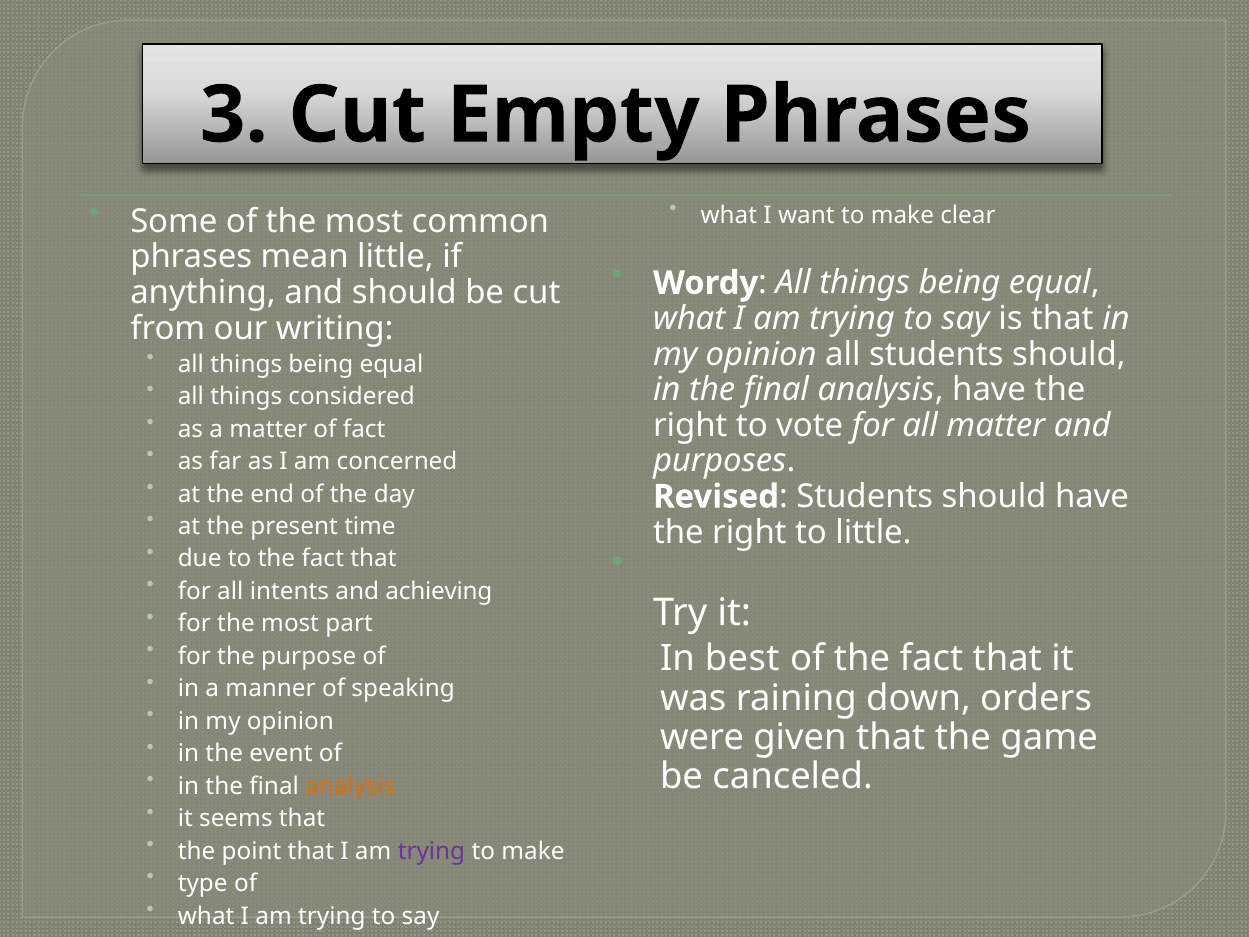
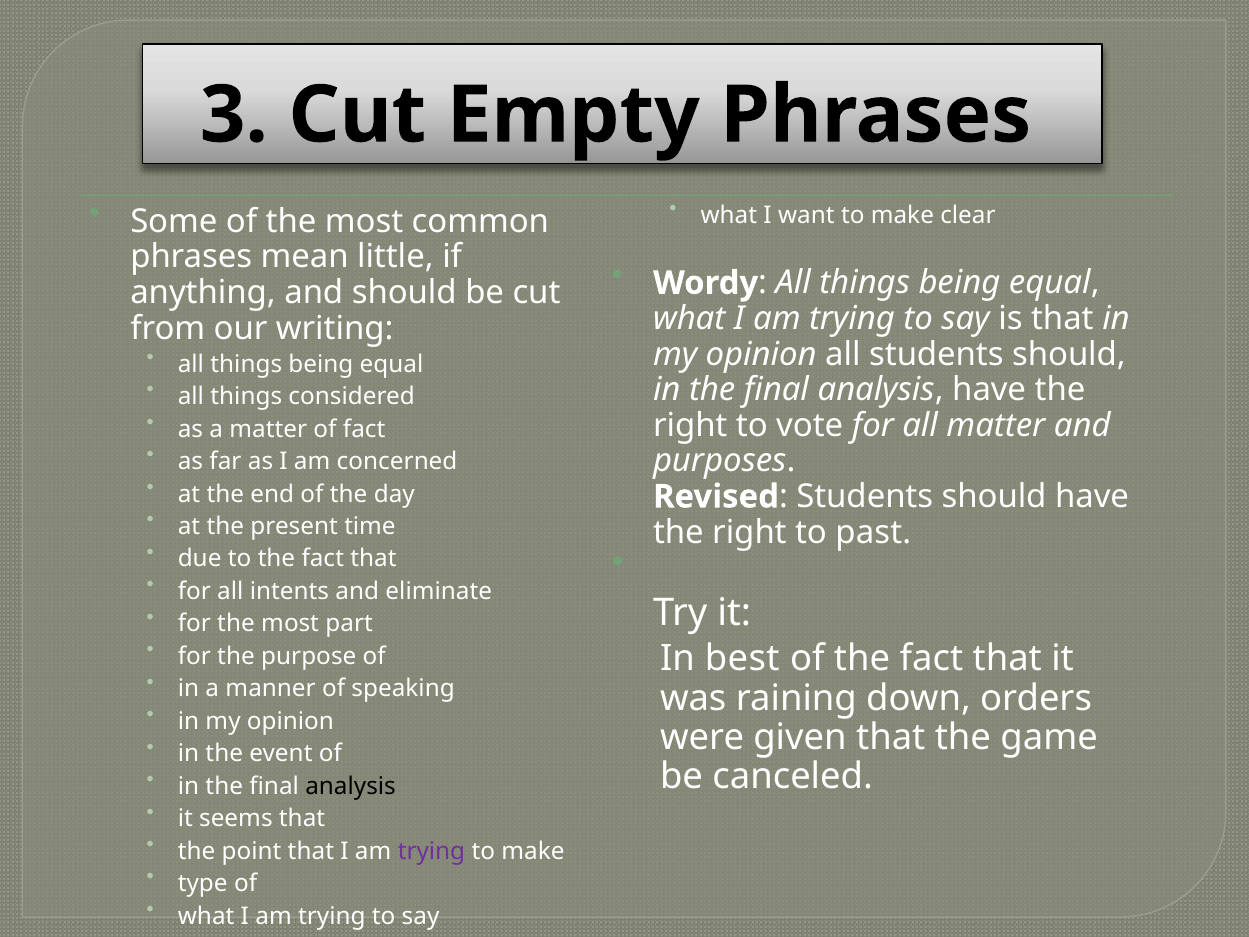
to little: little -> past
achieving: achieving -> eliminate
analysis at (351, 786) colour: orange -> black
